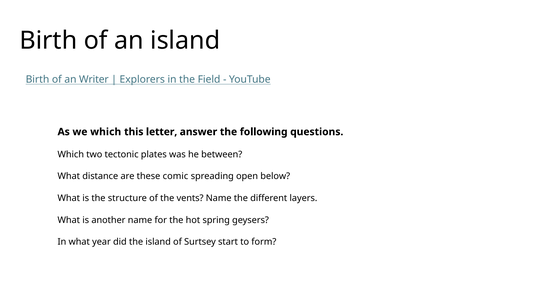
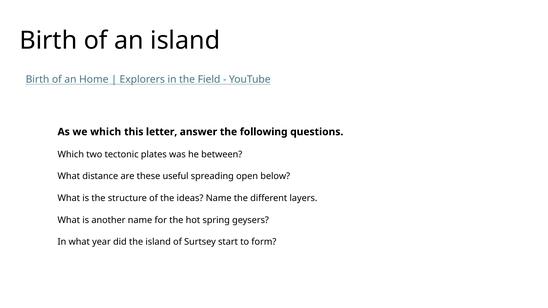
Writer: Writer -> Home
comic: comic -> useful
vents: vents -> ideas
